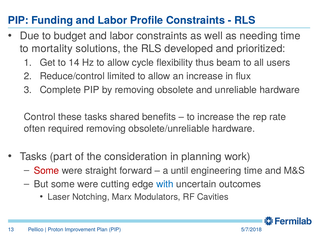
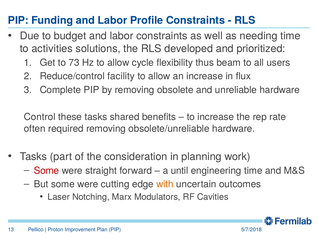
mortality: mortality -> activities
14: 14 -> 73
limited: limited -> facility
with colour: blue -> orange
